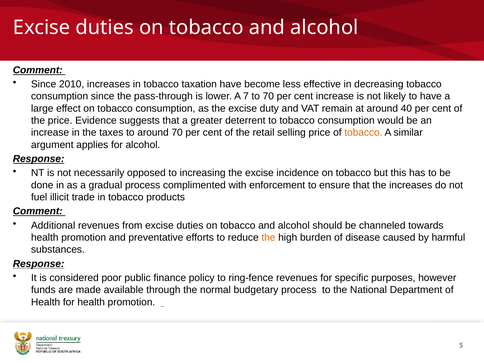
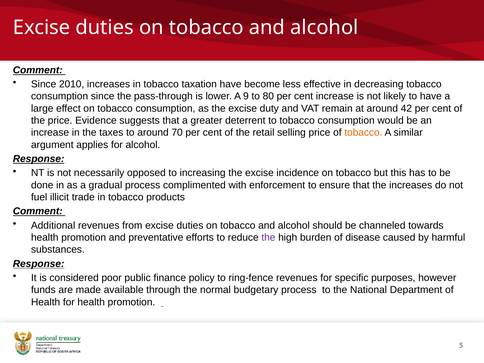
7: 7 -> 9
to 70: 70 -> 80
40: 40 -> 42
the at (268, 238) colour: orange -> purple
